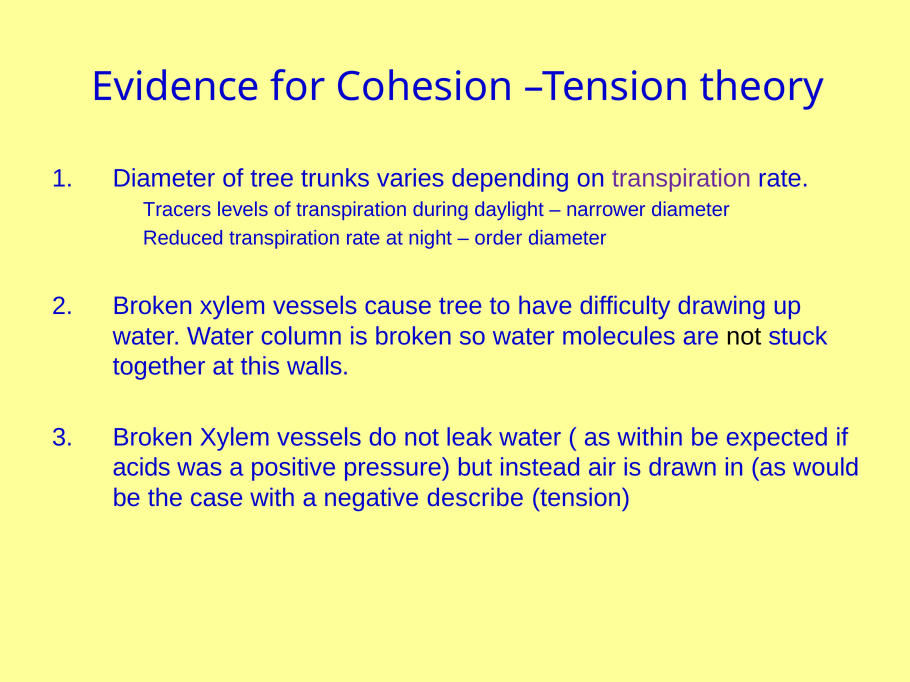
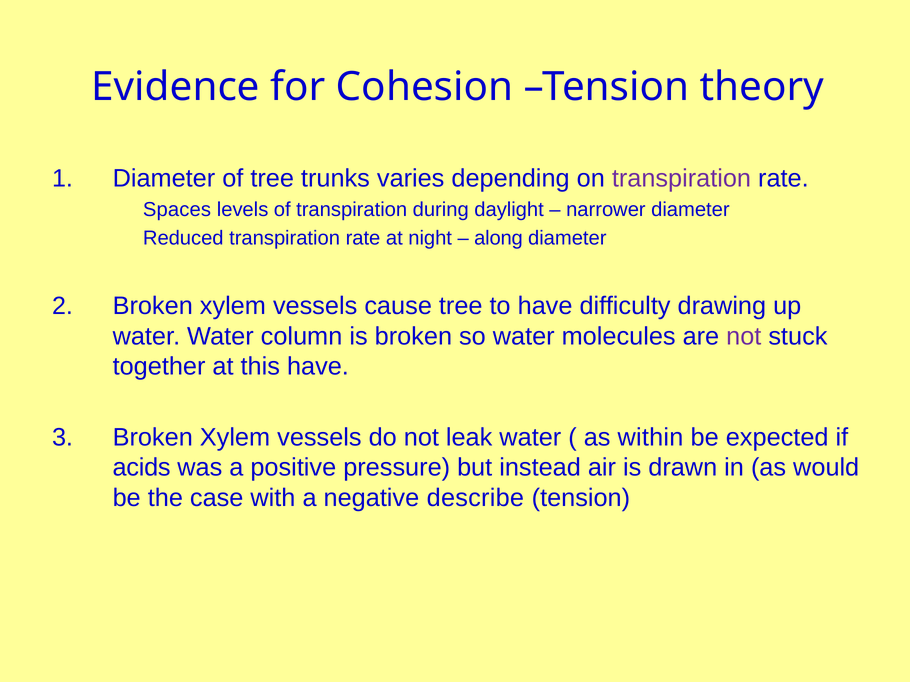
Tracers: Tracers -> Spaces
order: order -> along
not at (744, 336) colour: black -> purple
this walls: walls -> have
